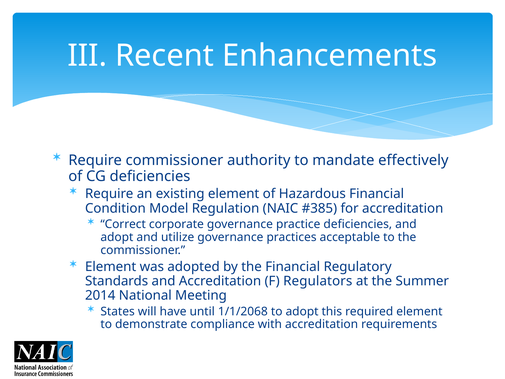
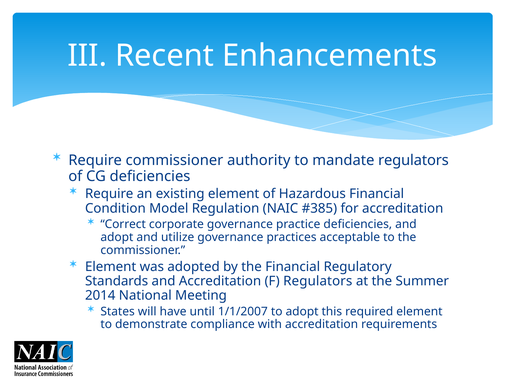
mandate effectively: effectively -> regulators
1/1/2068: 1/1/2068 -> 1/1/2007
